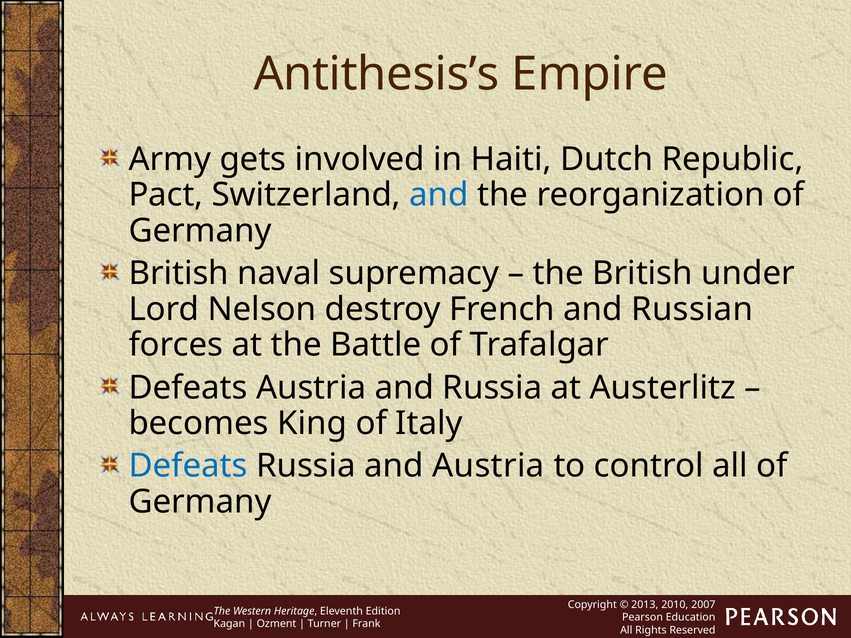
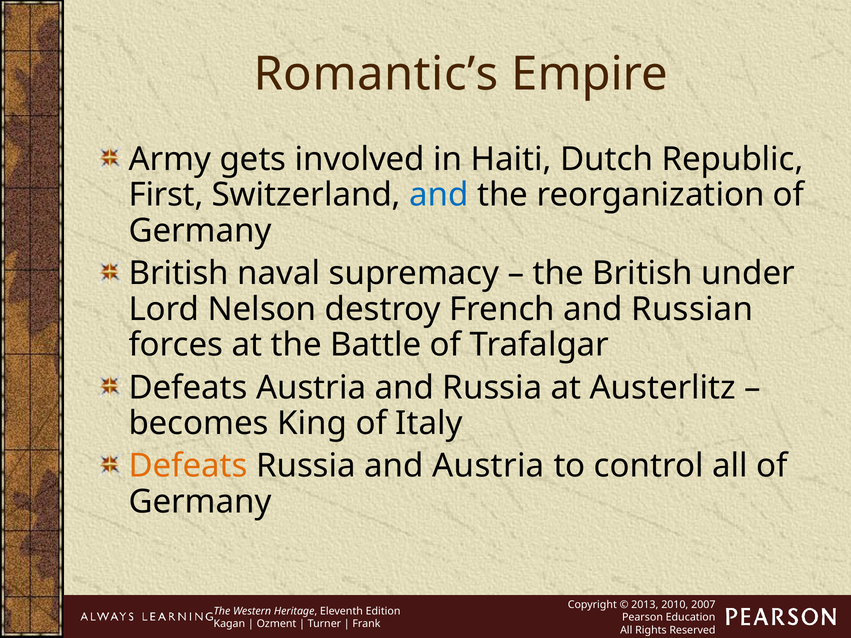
Antithesis’s: Antithesis’s -> Romantic’s
Pact: Pact -> First
Defeats at (188, 466) colour: blue -> orange
